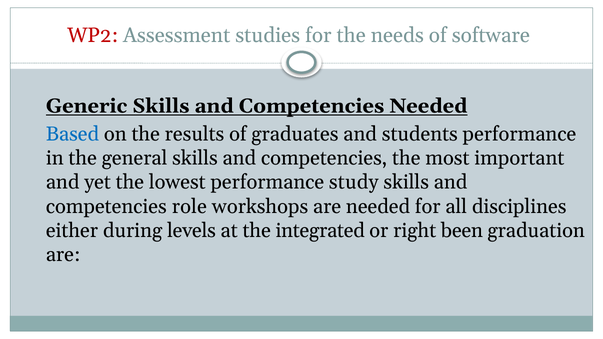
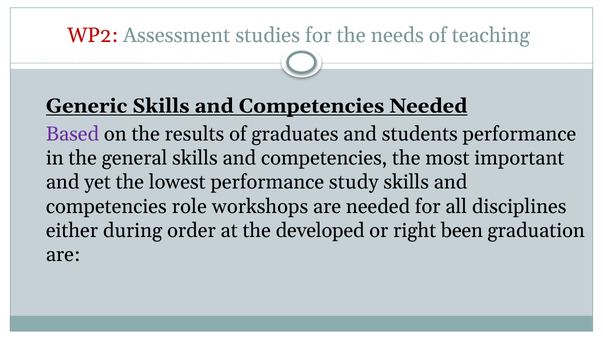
software: software -> teaching
Based colour: blue -> purple
levels: levels -> order
integrated: integrated -> developed
